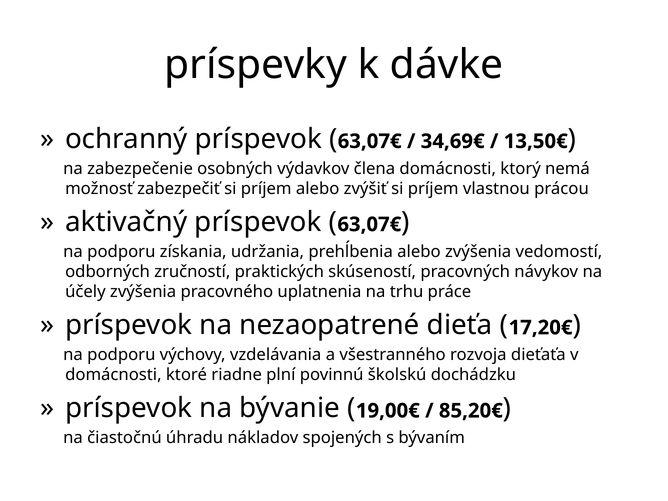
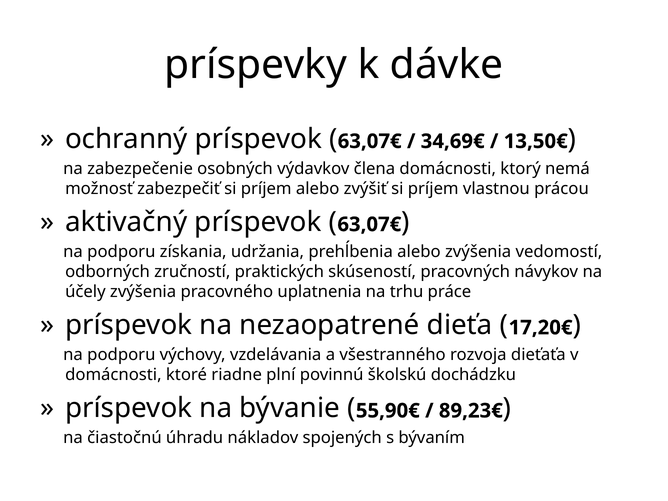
19,00€: 19,00€ -> 55,90€
85,20€: 85,20€ -> 89,23€
